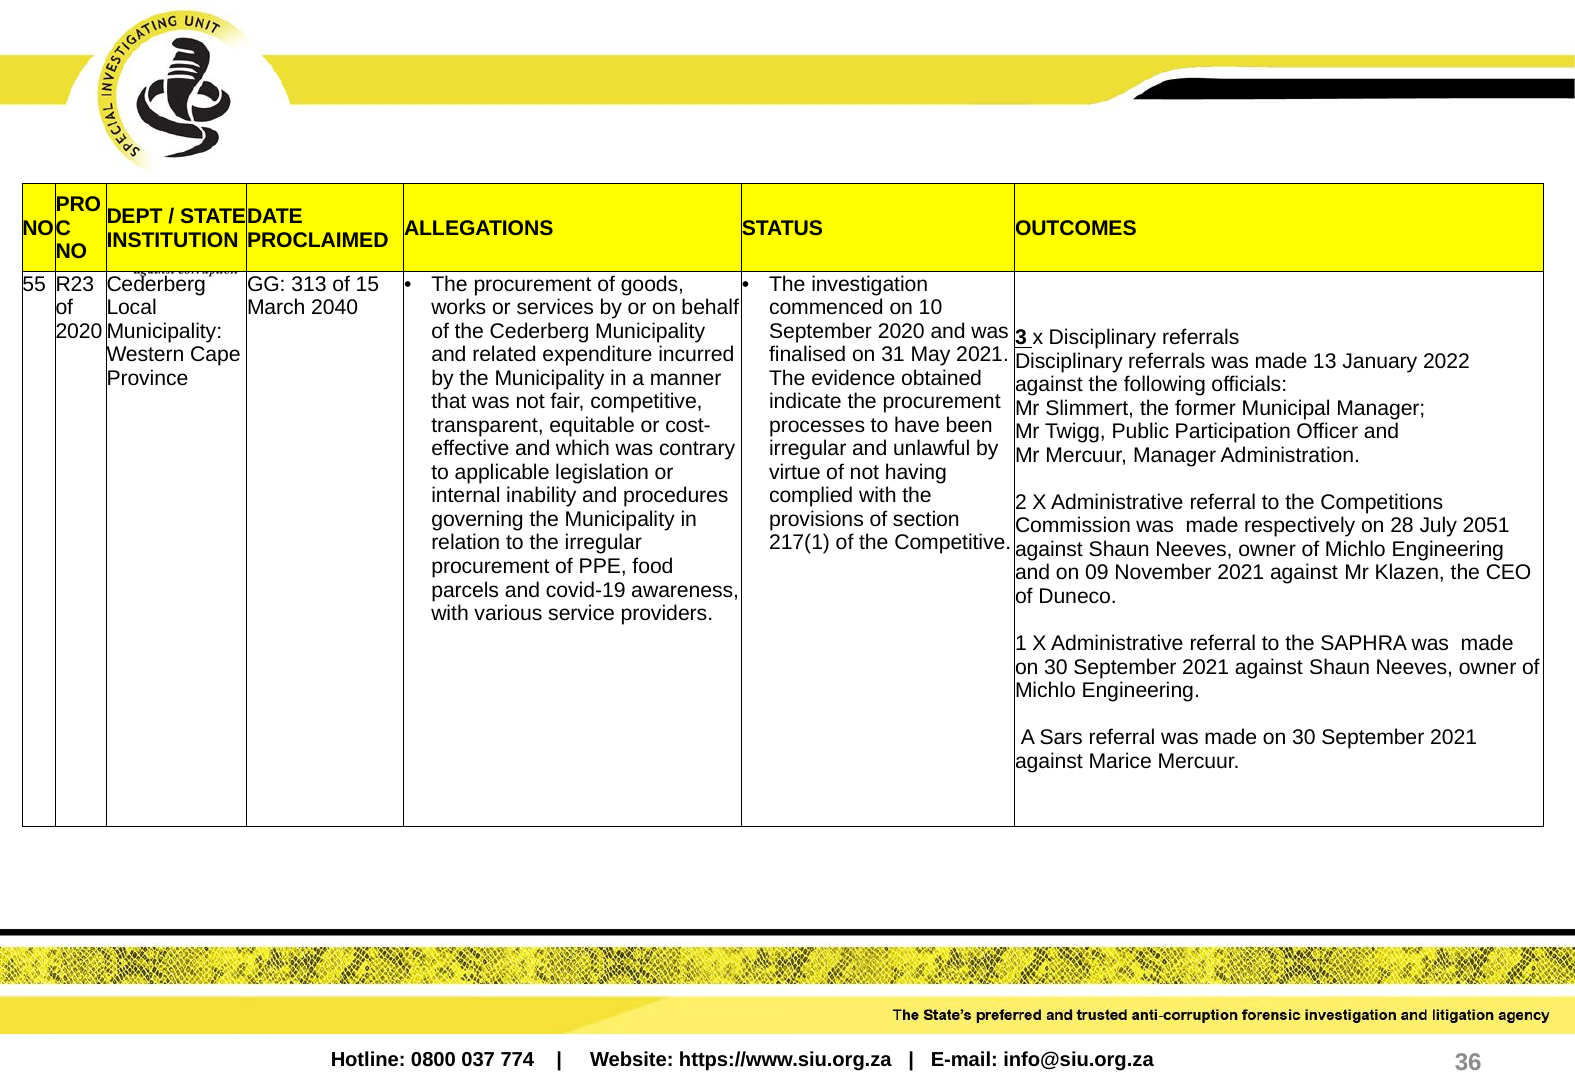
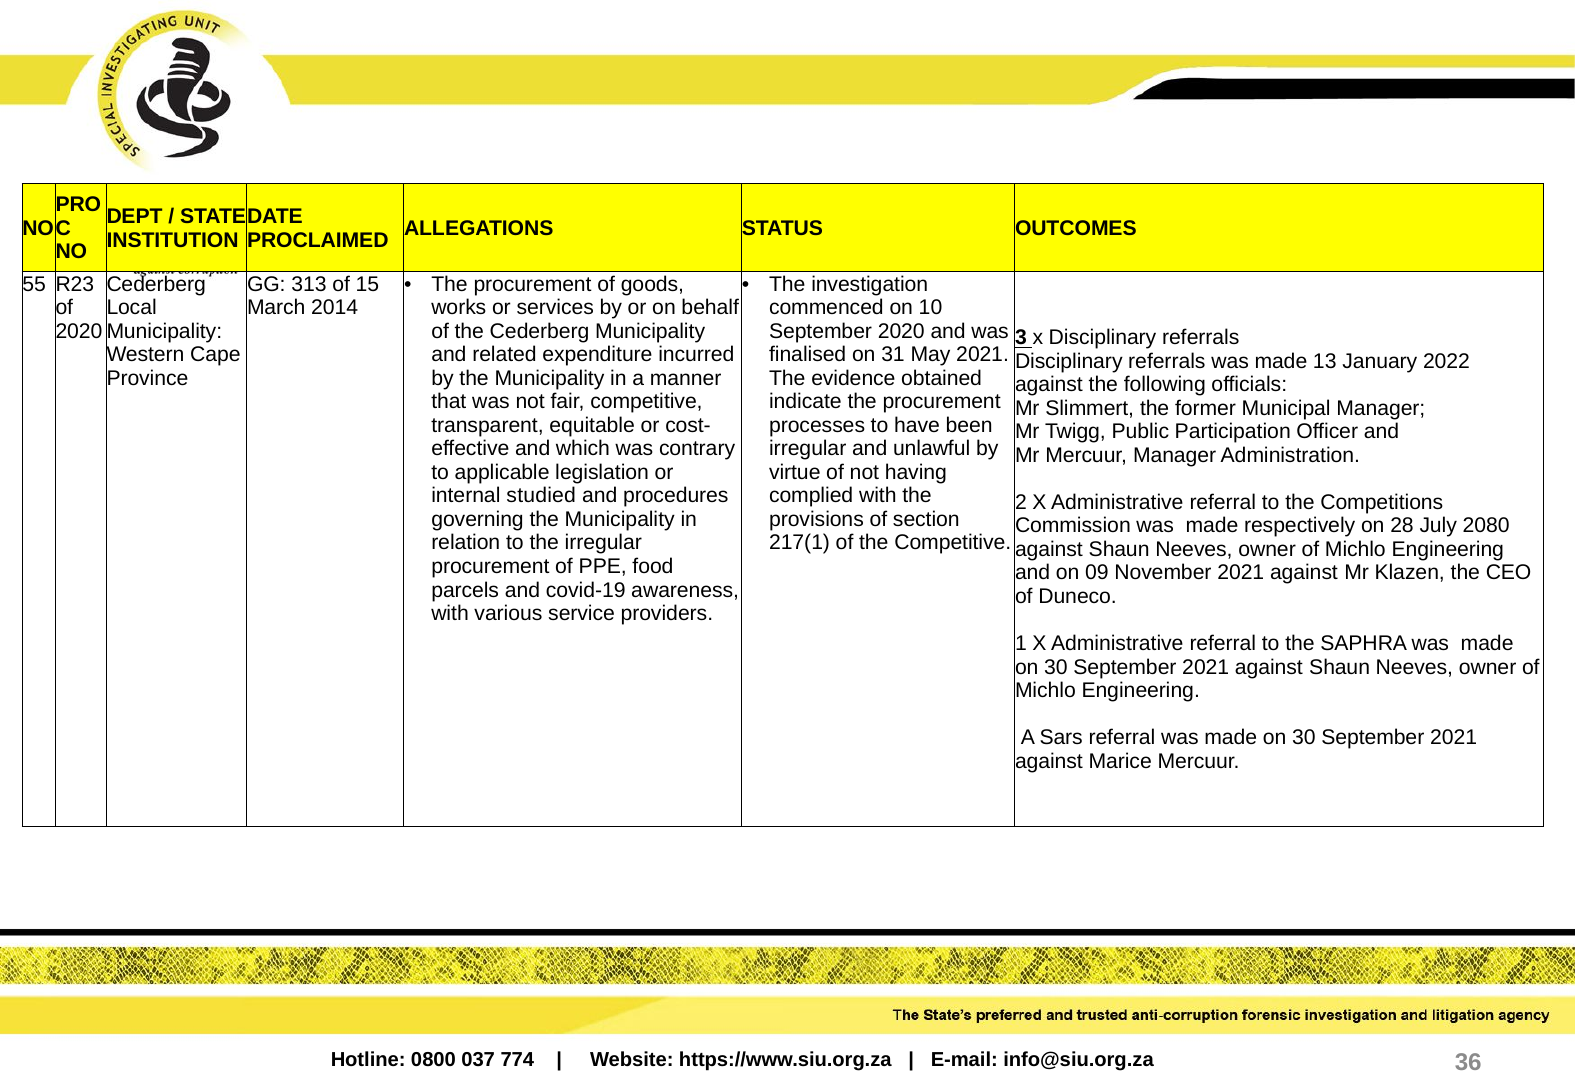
2040: 2040 -> 2014
inability: inability -> studied
2051: 2051 -> 2080
